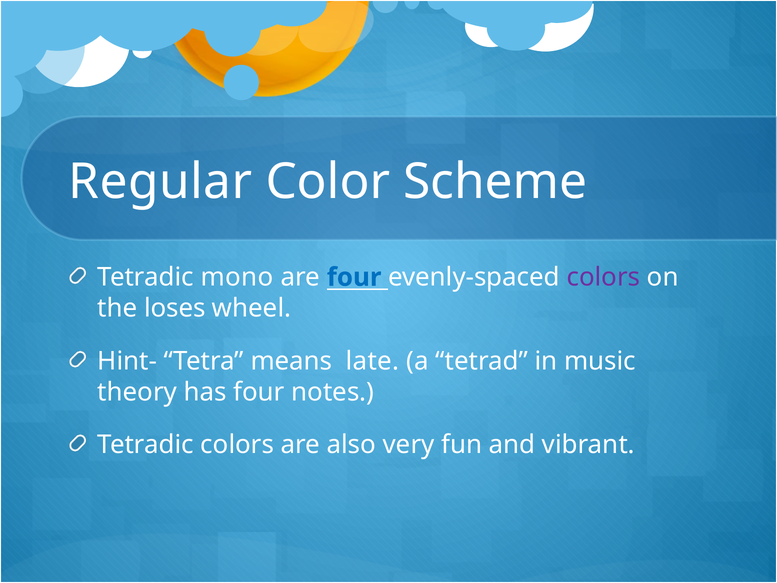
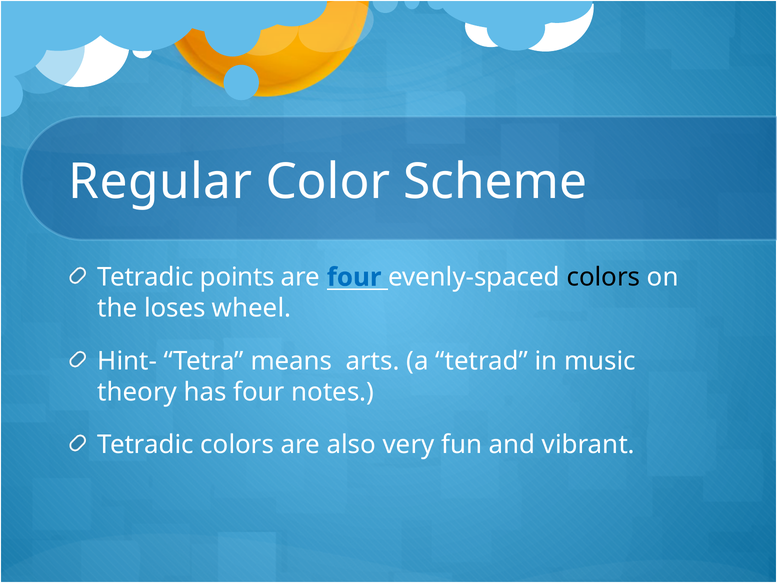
mono: mono -> points
colors at (603, 277) colour: purple -> black
late: late -> arts
